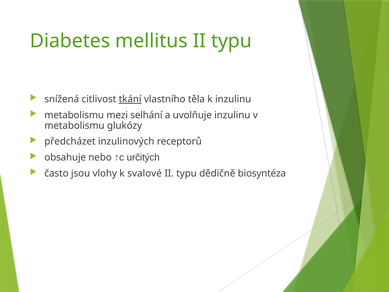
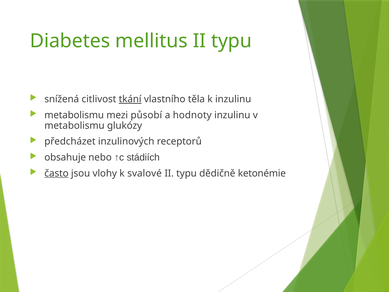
selhání: selhání -> působí
uvolňuje: uvolňuje -> hodnoty
určitých: určitých -> stádiích
často underline: none -> present
biosyntéza: biosyntéza -> ketonémie
